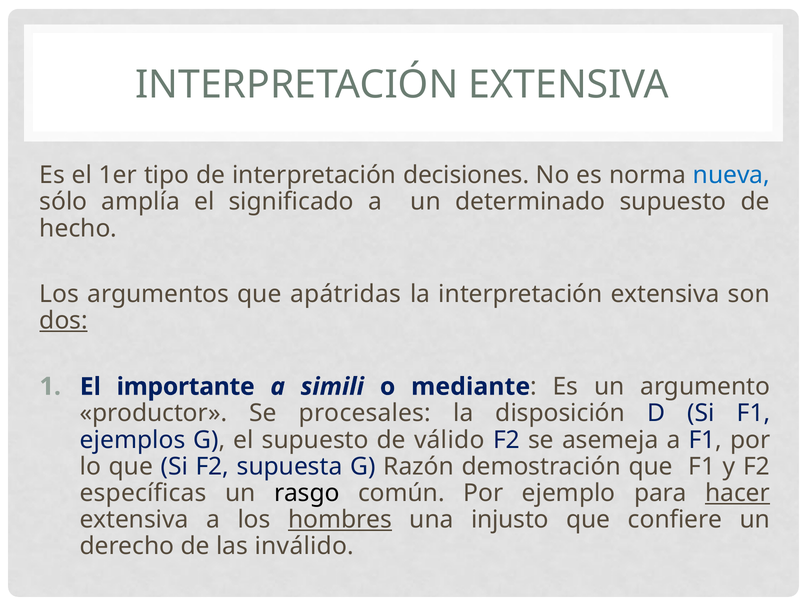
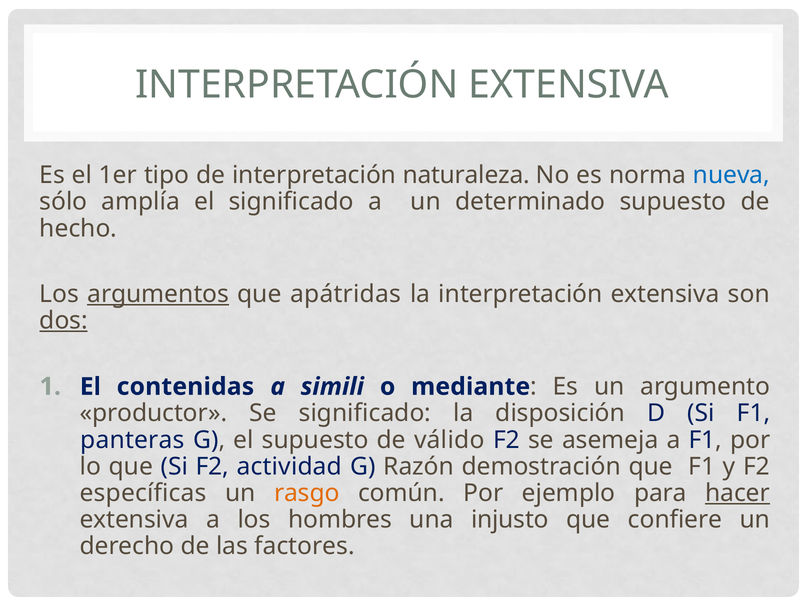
decisiones: decisiones -> naturaleza
argumentos underline: none -> present
importante: importante -> contenidas
Se procesales: procesales -> significado
ejemplos: ejemplos -> panteras
supuesta: supuesta -> actividad
rasgo colour: black -> orange
hombres underline: present -> none
inválido: inválido -> factores
